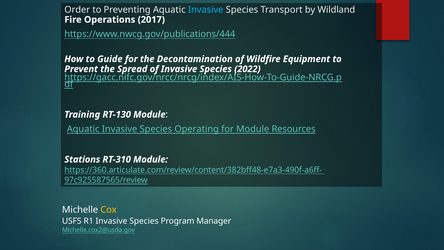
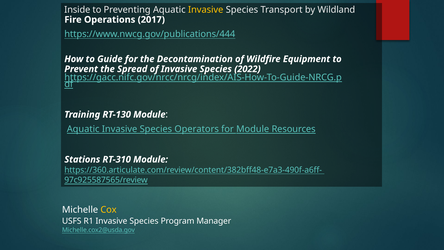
Order: Order -> Inside
Invasive at (206, 10) colour: light blue -> yellow
Operating: Operating -> Operators
